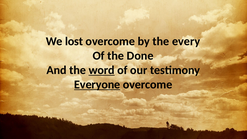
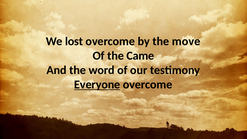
every: every -> move
Done: Done -> Came
word underline: present -> none
